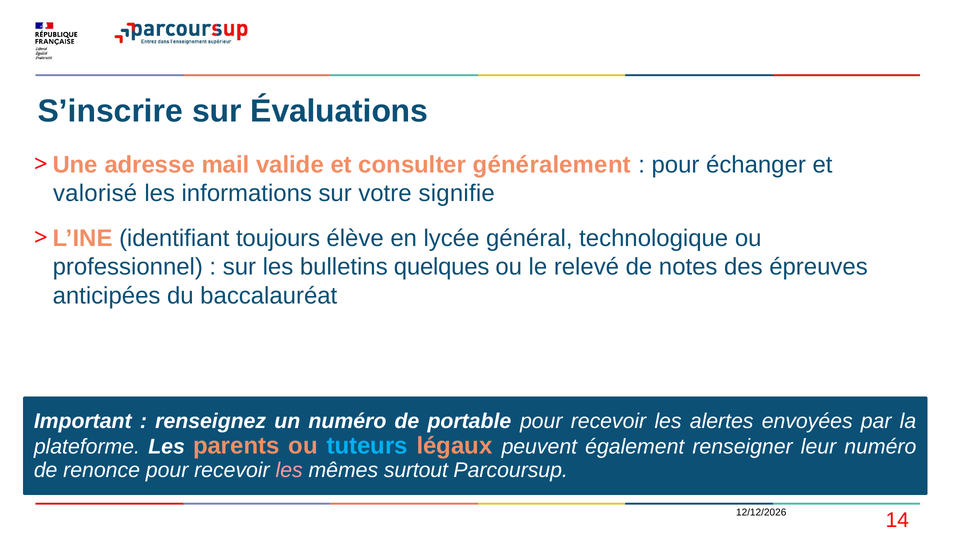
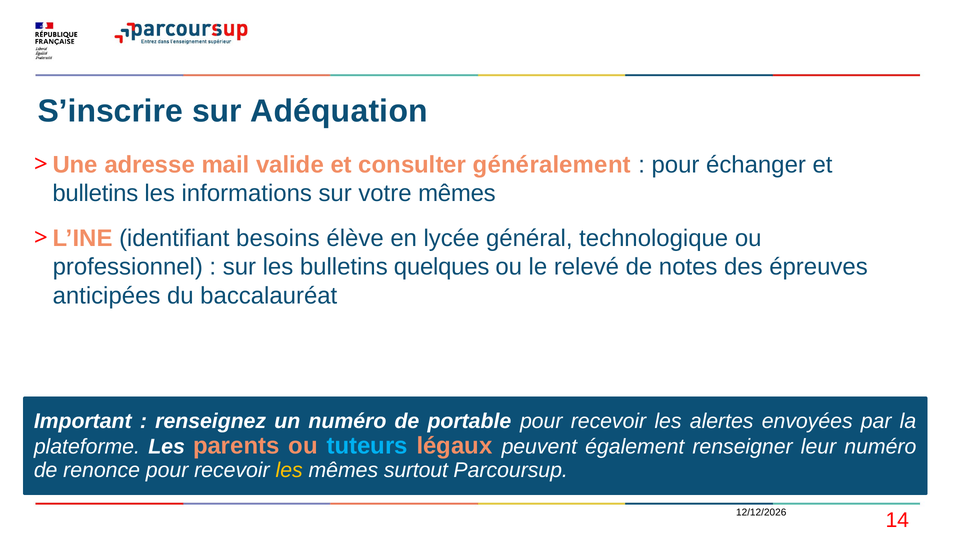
Évaluations: Évaluations -> Adéquation
valorisé at (95, 194): valorisé -> bulletins
votre signifie: signifie -> mêmes
toujours: toujours -> besoins
les at (289, 470) colour: pink -> yellow
